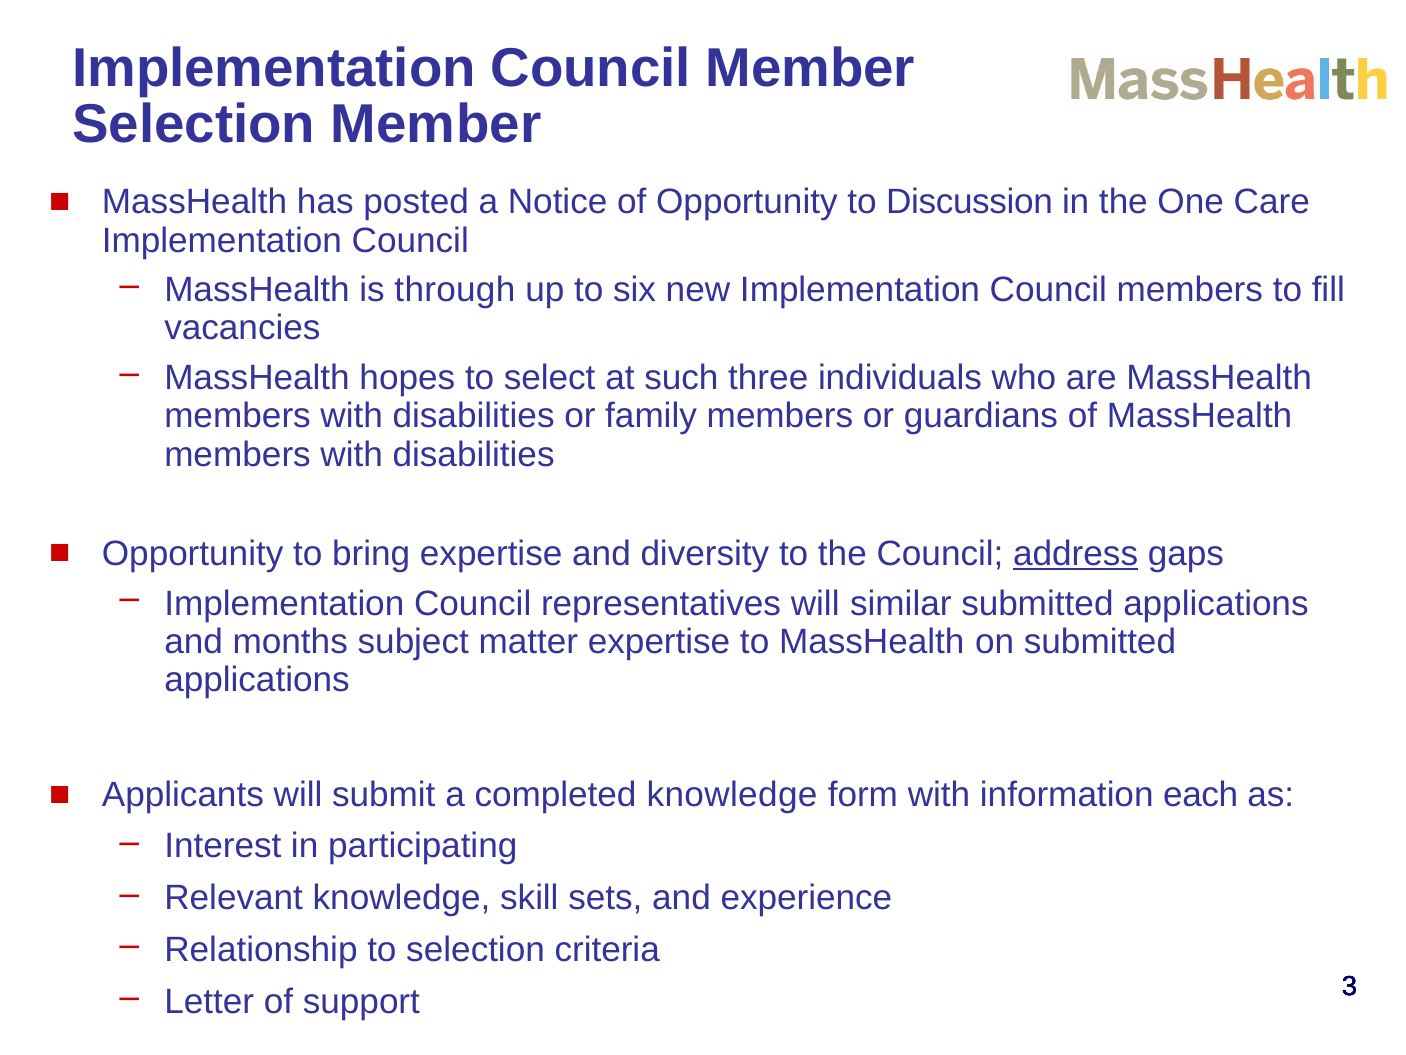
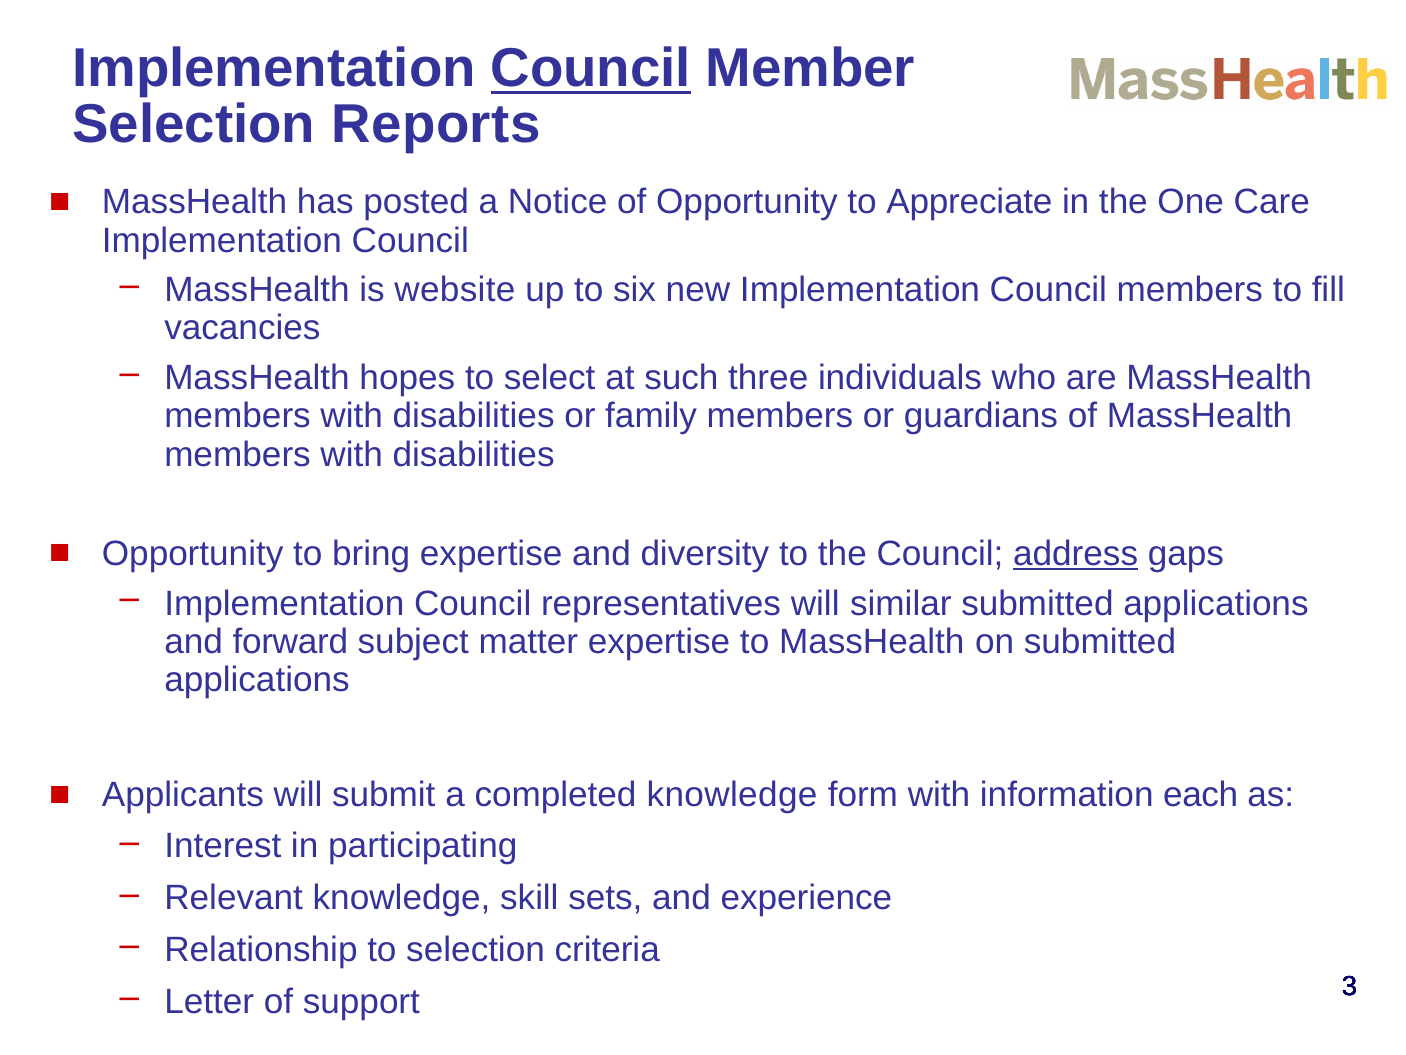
Council at (591, 69) underline: none -> present
Selection Member: Member -> Reports
Discussion: Discussion -> Appreciate
through: through -> website
months: months -> forward
